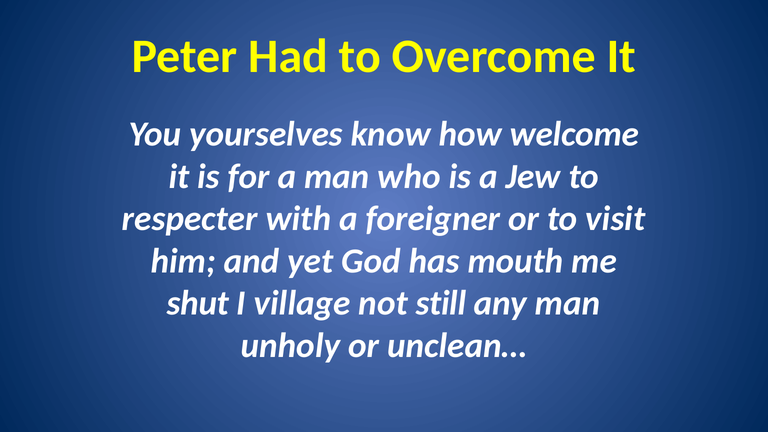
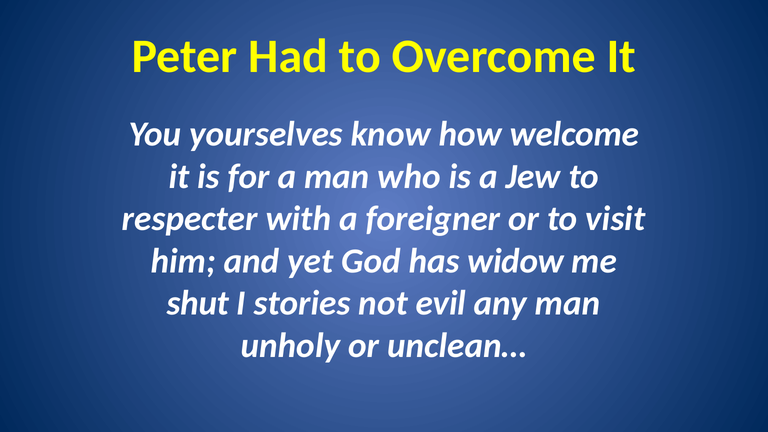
mouth: mouth -> widow
village: village -> stories
still: still -> evil
